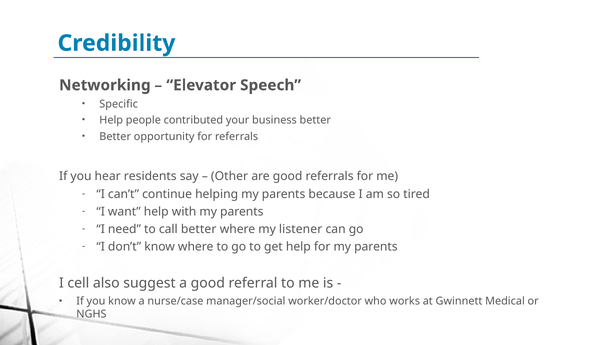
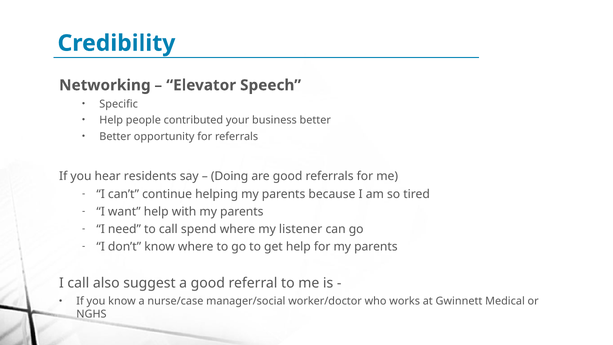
Other: Other -> Doing
call better: better -> spend
I cell: cell -> call
